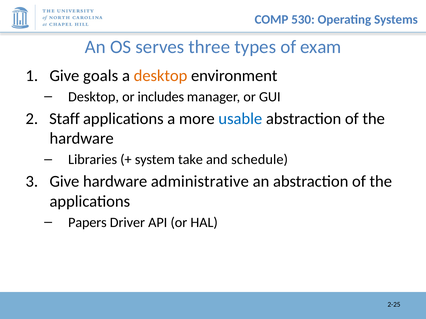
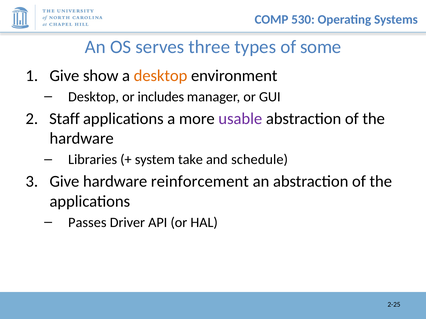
exam: exam -> some
goals: goals -> show
usable colour: blue -> purple
administrative: administrative -> reinforcement
Papers: Papers -> Passes
